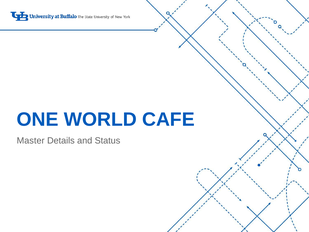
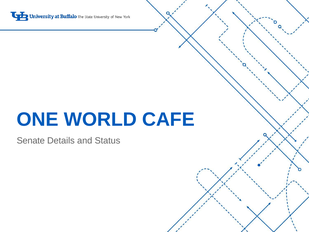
Master: Master -> Senate
